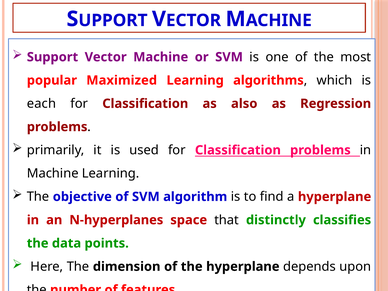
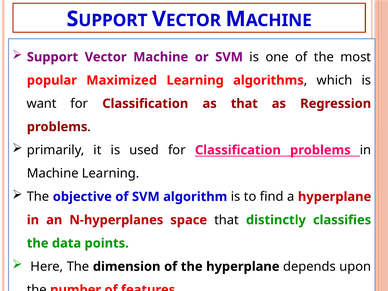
each: each -> want
as also: also -> that
